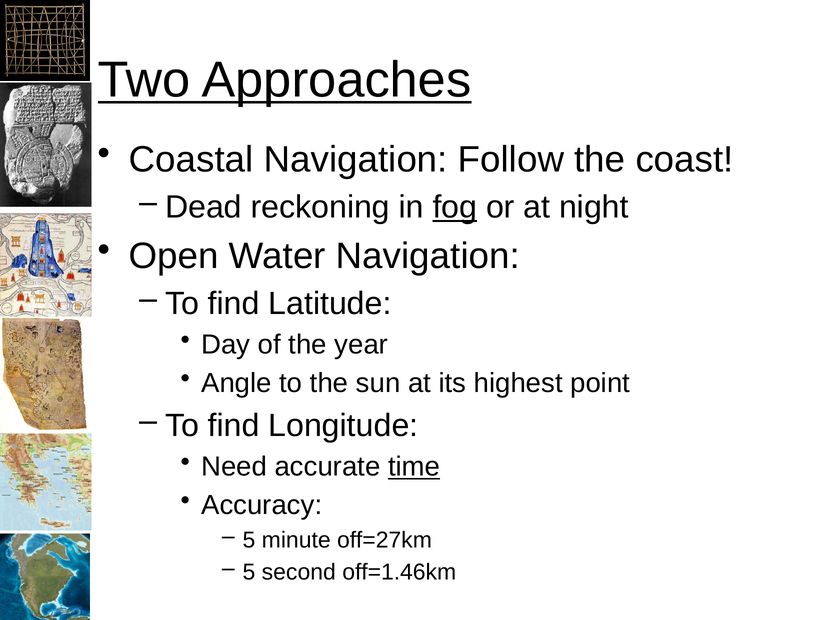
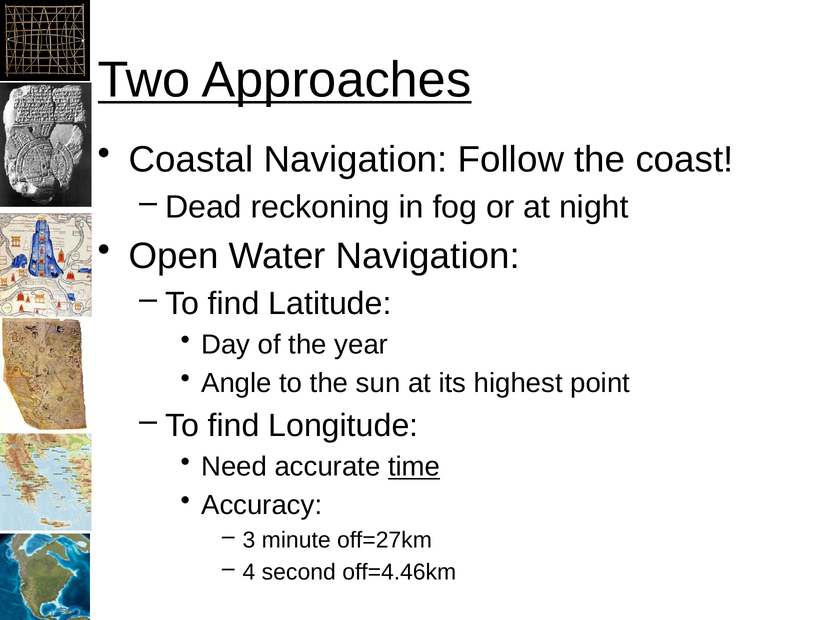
fog underline: present -> none
5 at (249, 540): 5 -> 3
5 at (249, 572): 5 -> 4
off=1.46km: off=1.46km -> off=4.46km
